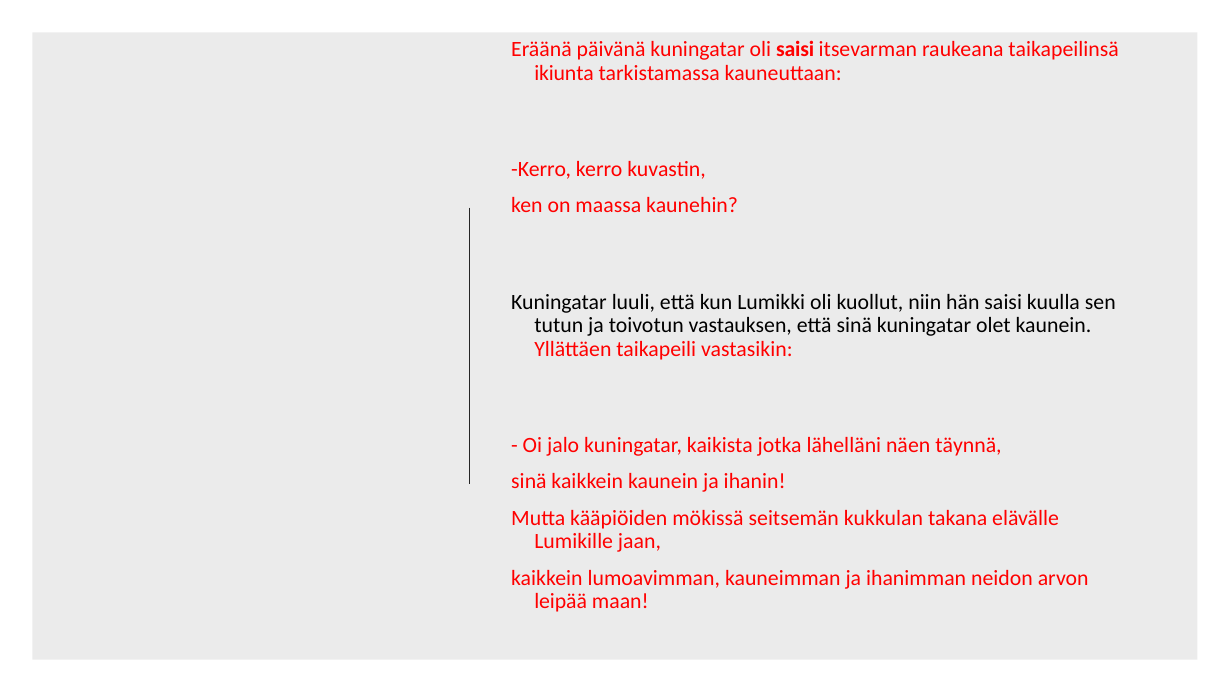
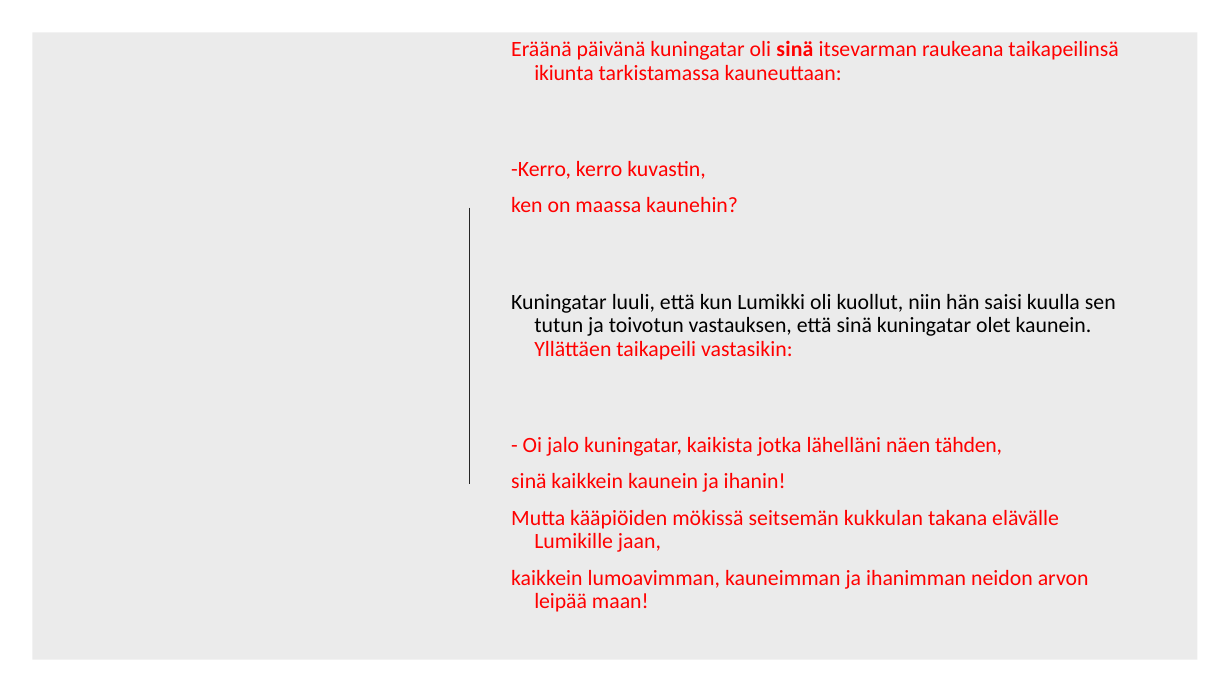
oli saisi: saisi -> sinä
täynnä: täynnä -> tähden
